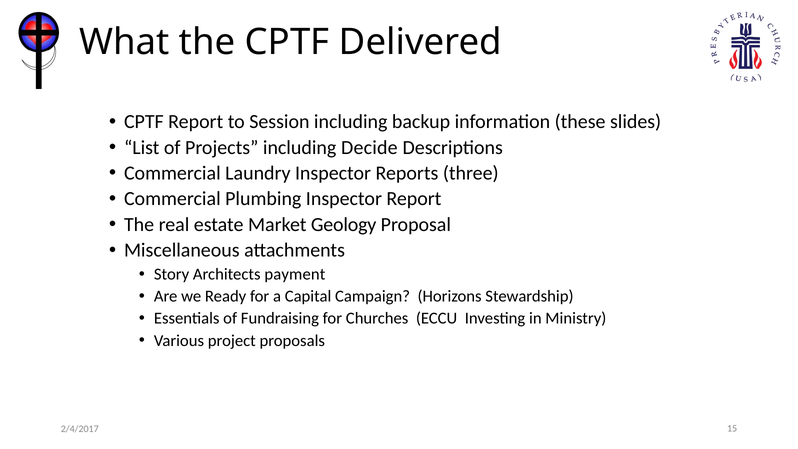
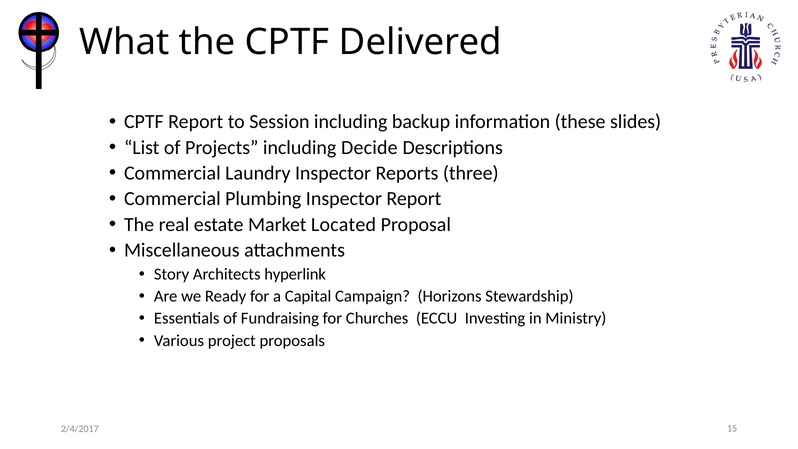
Geology: Geology -> Located
payment: payment -> hyperlink
